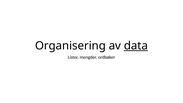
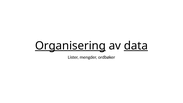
Organisering underline: none -> present
